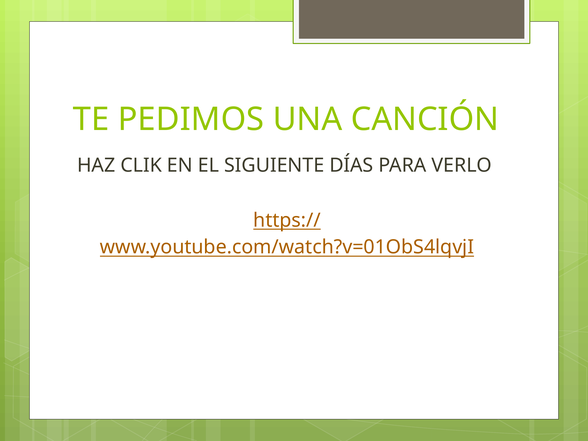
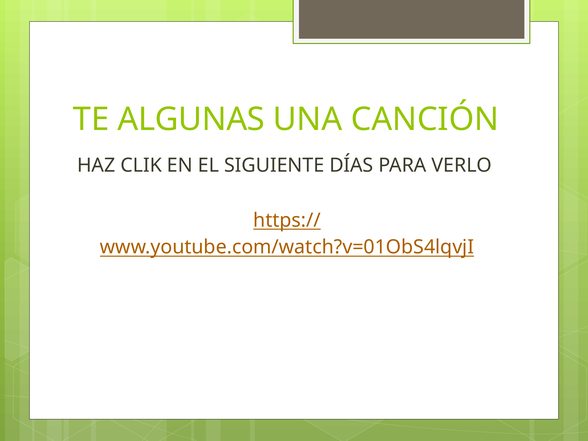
PEDIMOS: PEDIMOS -> ALGUNAS
